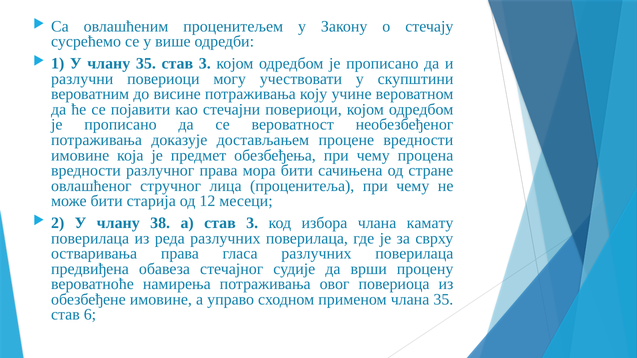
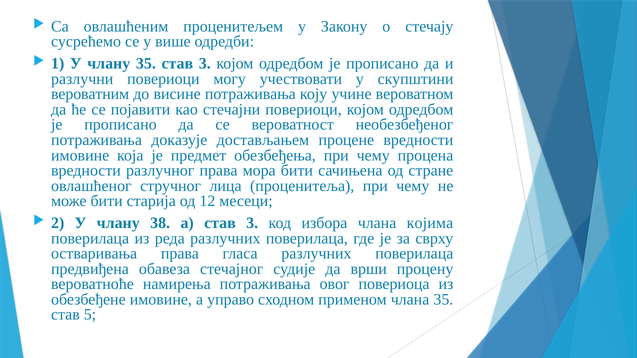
камату: камату -> којима
6: 6 -> 5
